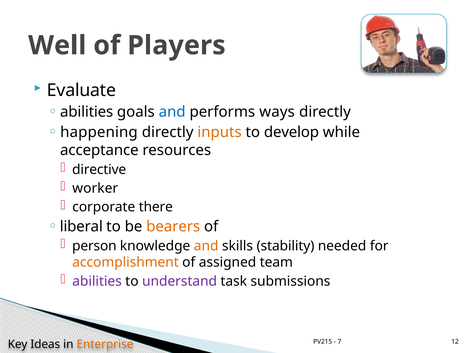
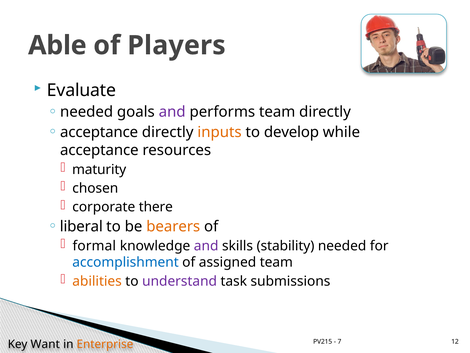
Well: Well -> Able
abilities at (87, 112): abilities -> needed
and at (172, 112) colour: blue -> purple
performs ways: ways -> team
happening at (99, 132): happening -> acceptance
directive: directive -> maturity
worker: worker -> chosen
person: person -> formal
and at (206, 246) colour: orange -> purple
accomplishment colour: orange -> blue
abilities at (97, 281) colour: purple -> orange
Ideas: Ideas -> Want
